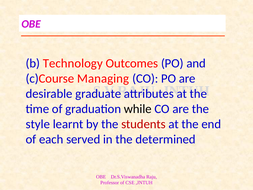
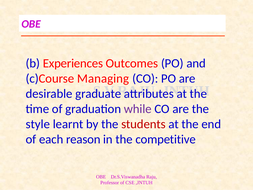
Technology: Technology -> Experiences
while colour: black -> purple
served: served -> reason
determined: determined -> competitive
